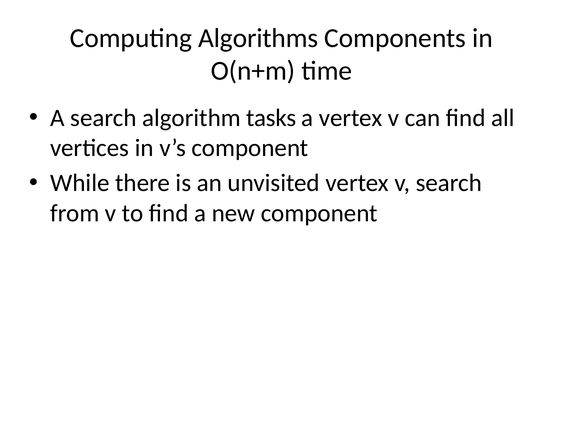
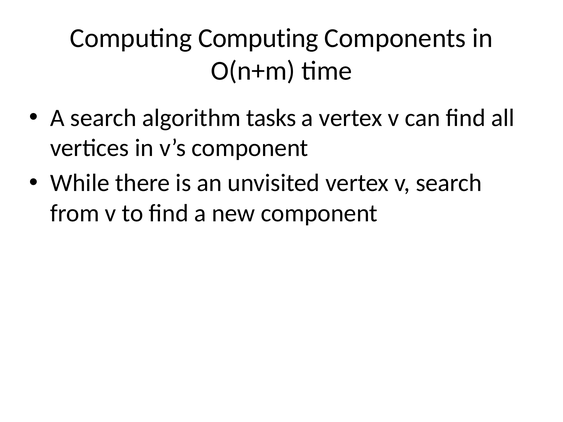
Computing Algorithms: Algorithms -> Computing
